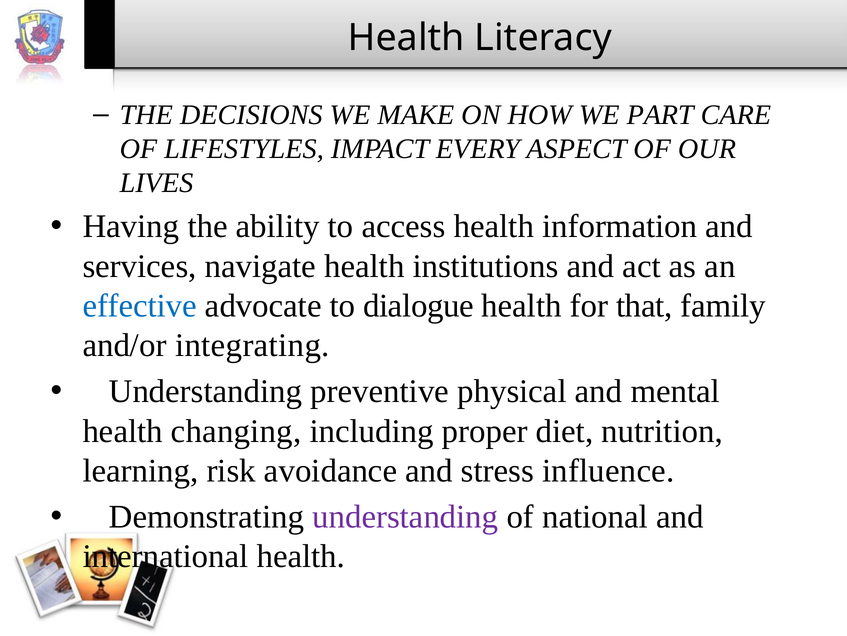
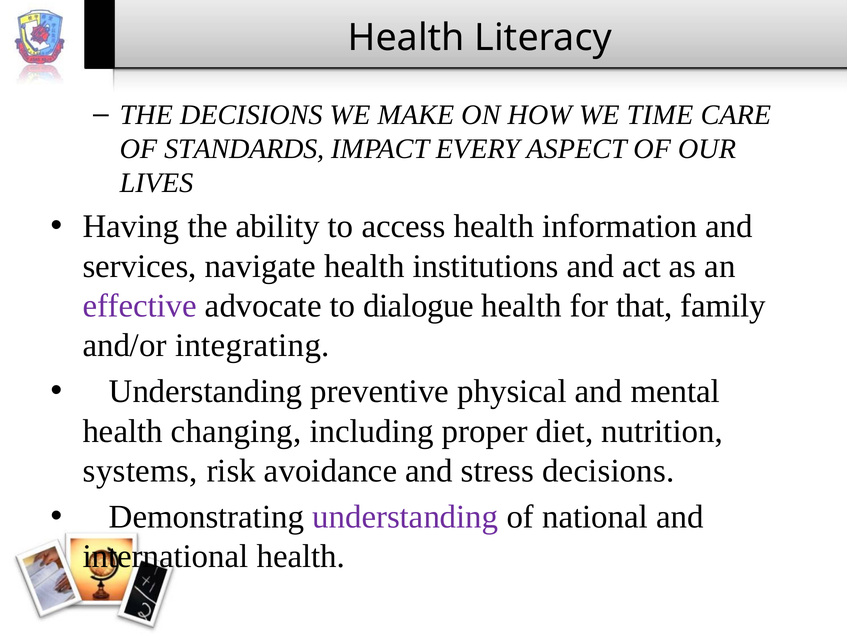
PART: PART -> TIME
LIFESTYLES: LIFESTYLES -> STANDARDS
effective colour: blue -> purple
learning: learning -> systems
stress influence: influence -> decisions
